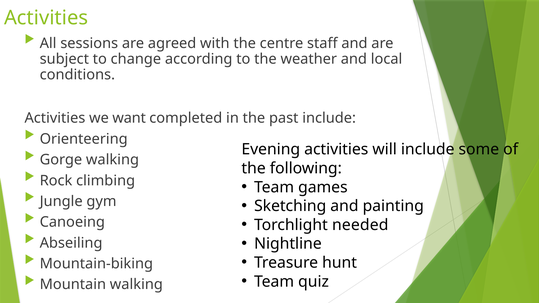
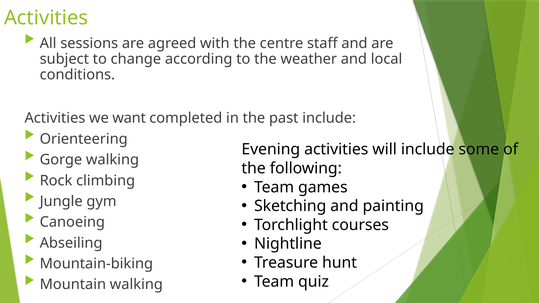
needed: needed -> courses
